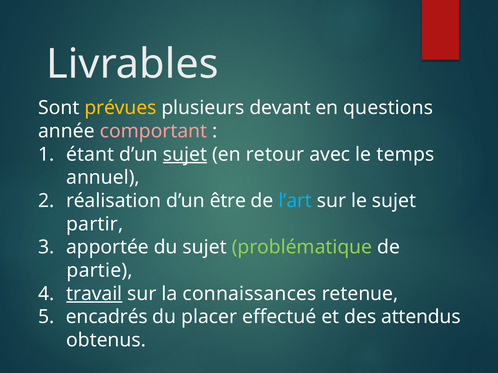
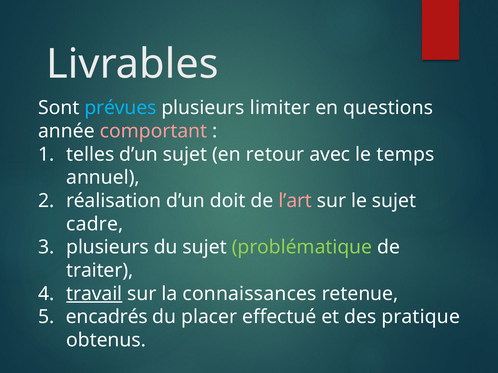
prévues colour: yellow -> light blue
devant: devant -> limiter
étant: étant -> telles
sujet at (185, 155) underline: present -> none
être: être -> doit
l’art colour: light blue -> pink
partir: partir -> cadre
apportée at (107, 248): apportée -> plusieurs
partie: partie -> traiter
attendus: attendus -> pratique
